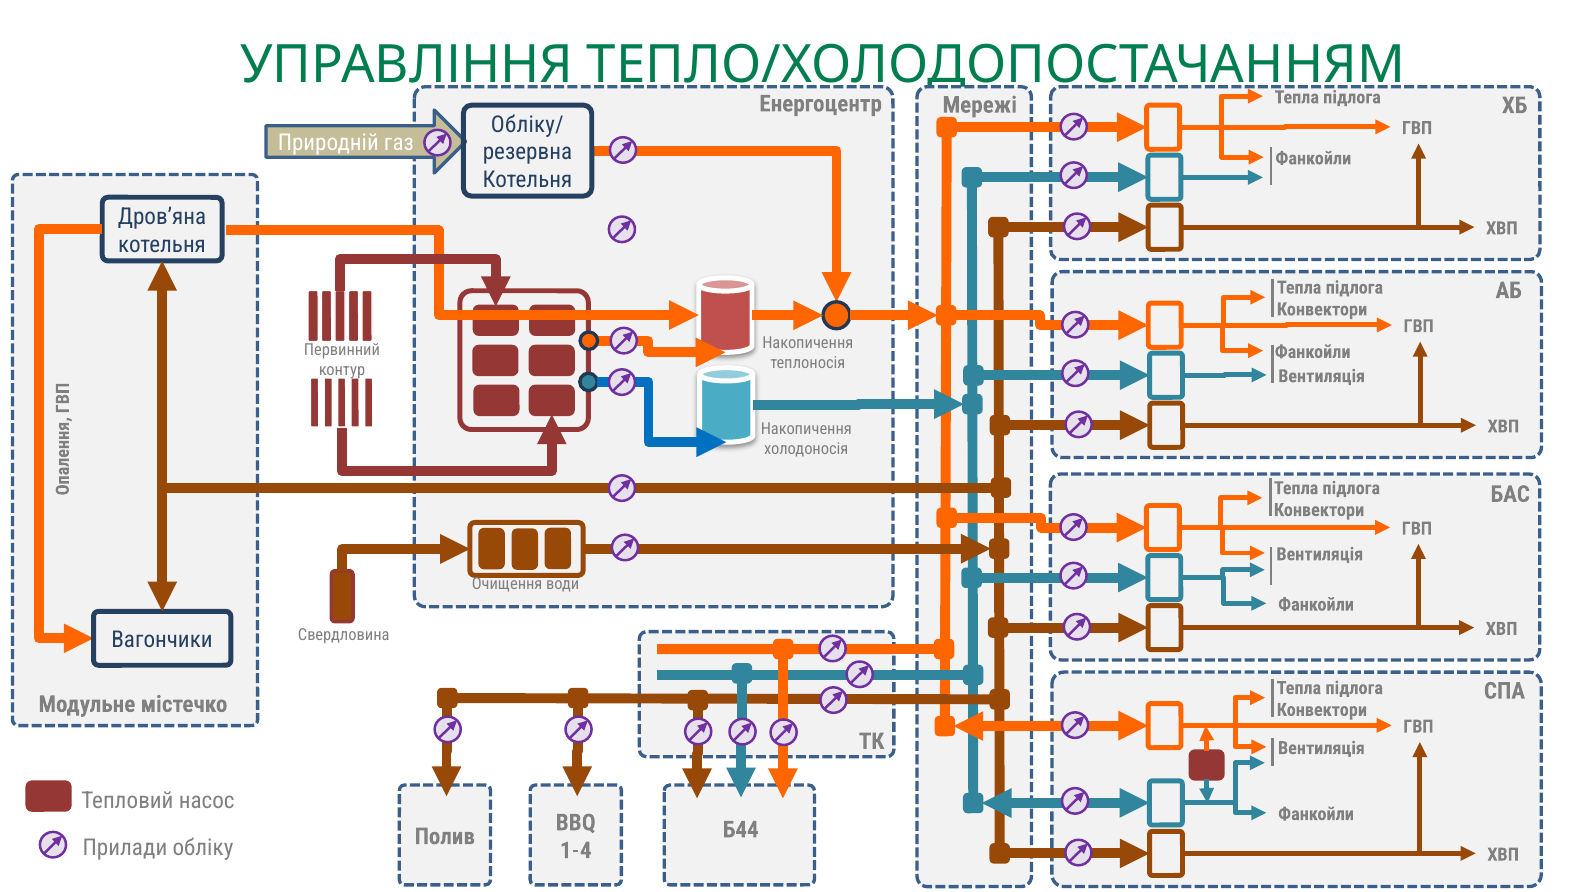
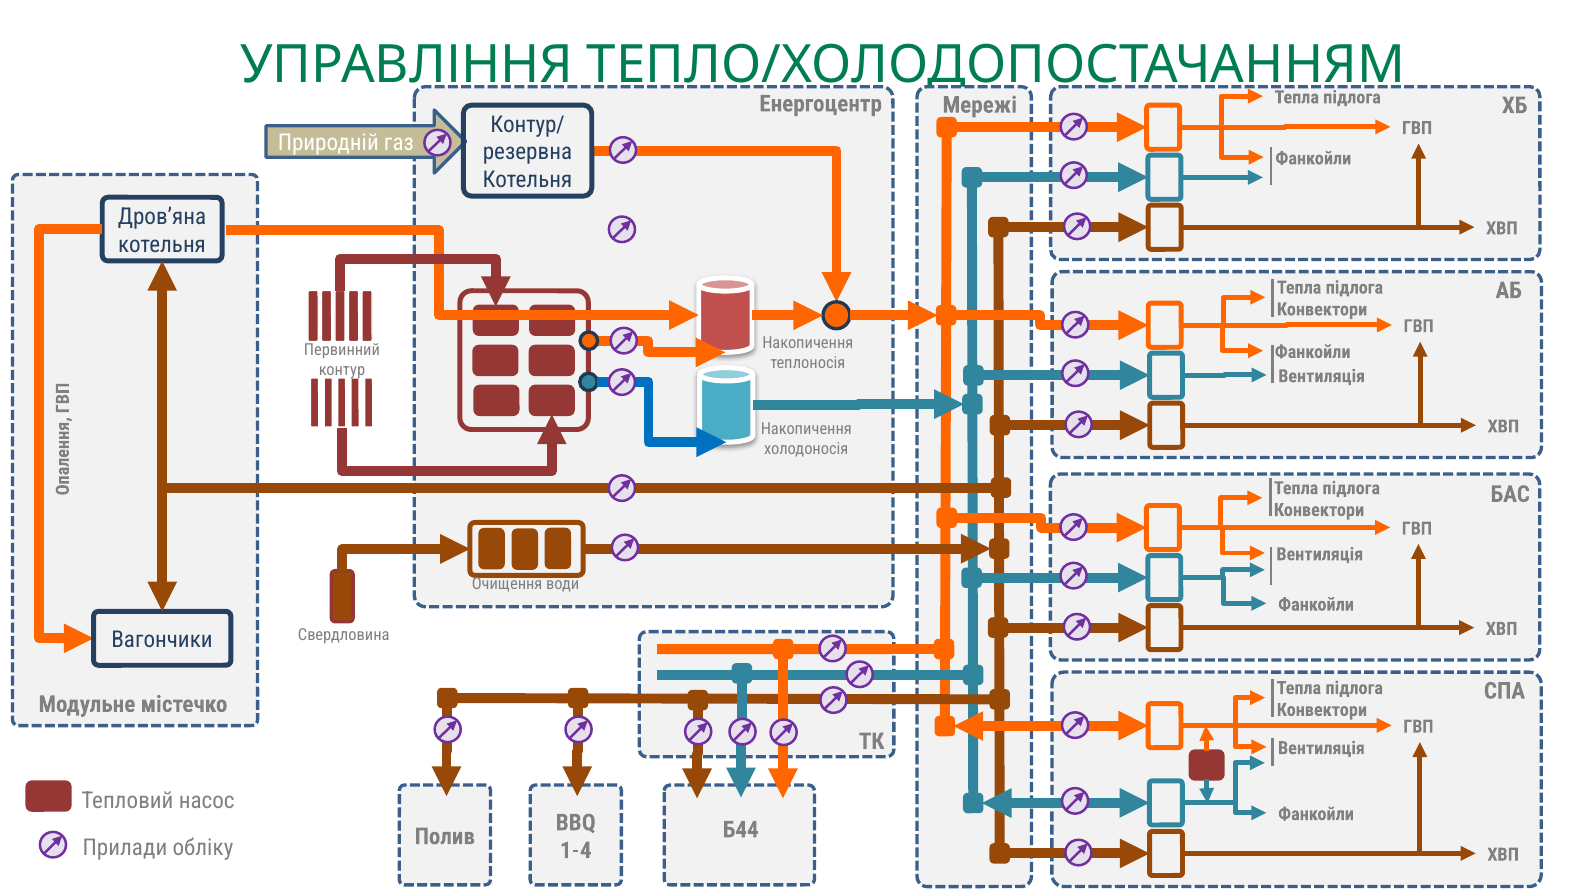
Обліку/: Обліку/ -> Контур/
